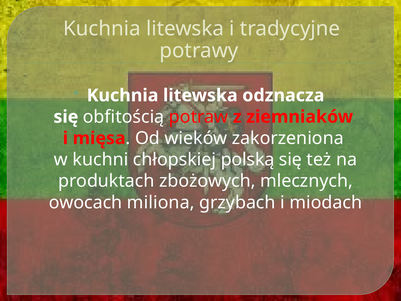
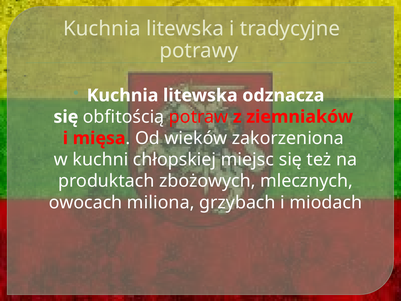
polską: polską -> miejsc
